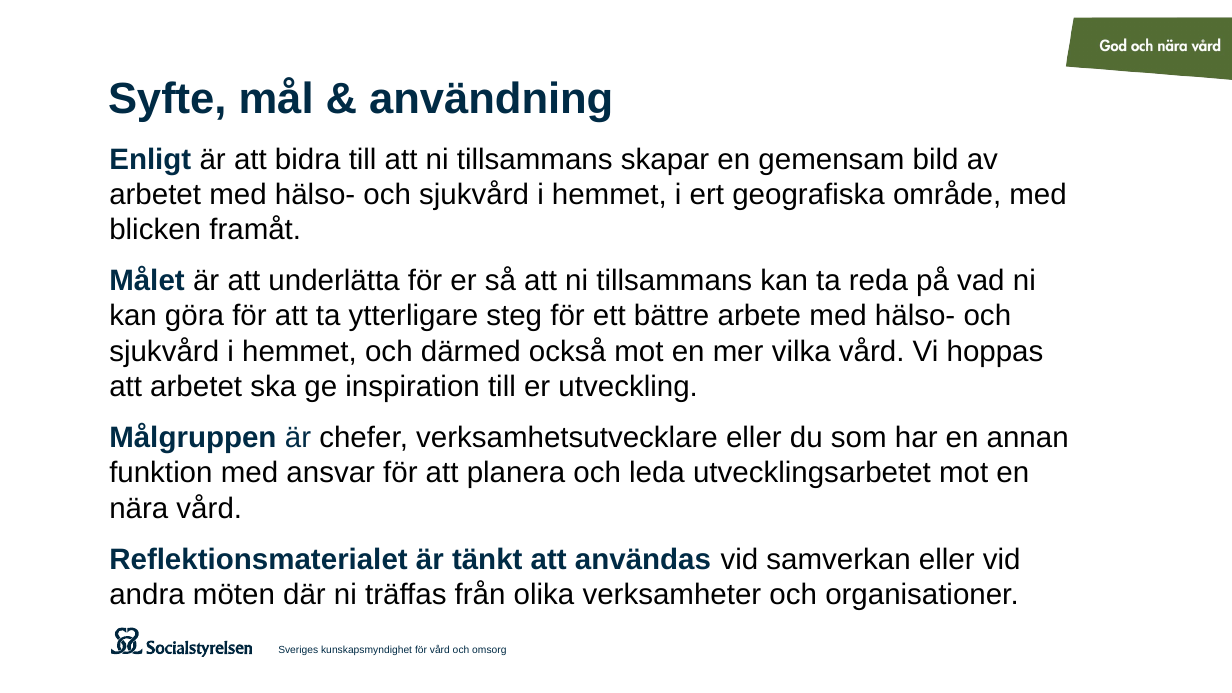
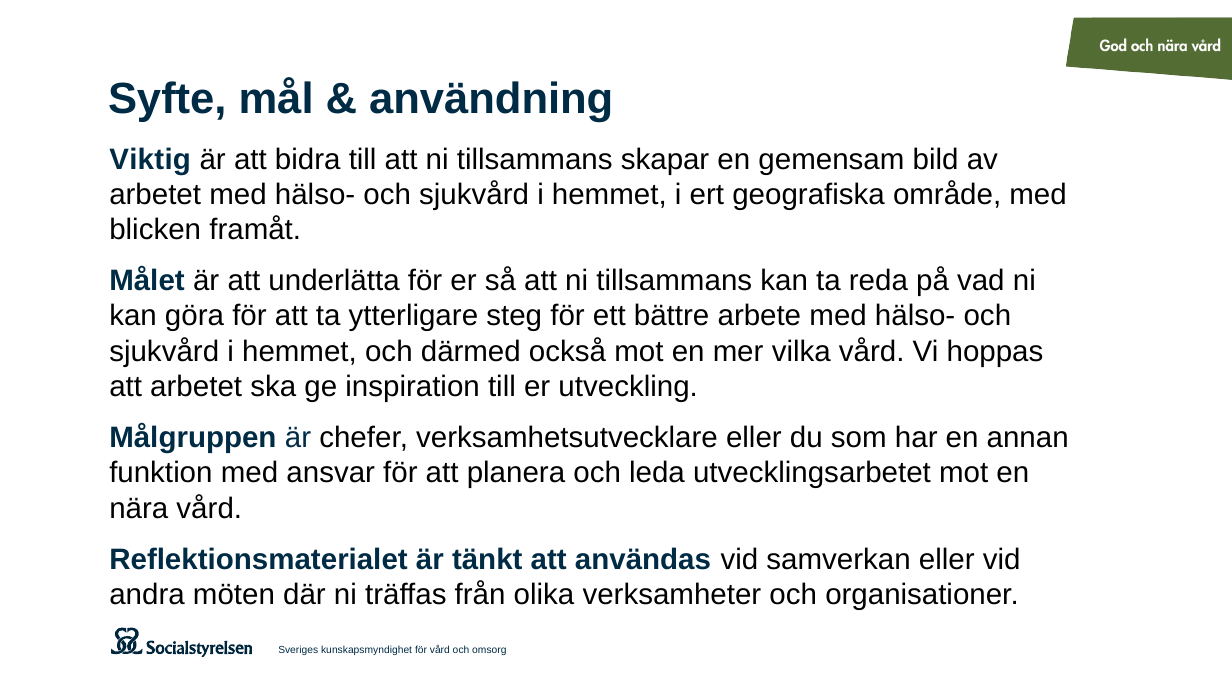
Enligt: Enligt -> Viktig
